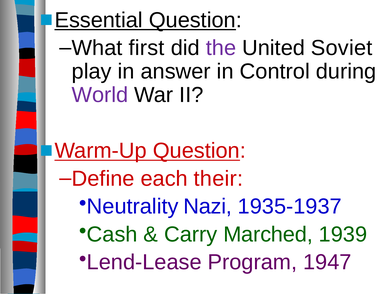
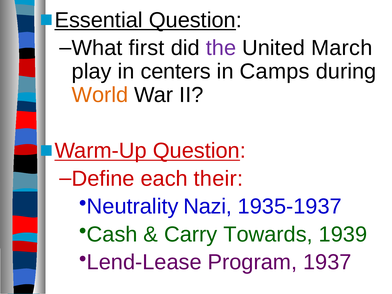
Soviet: Soviet -> March
answer: answer -> centers
Control: Control -> Camps
World colour: purple -> orange
Marched: Marched -> Towards
1947: 1947 -> 1937
